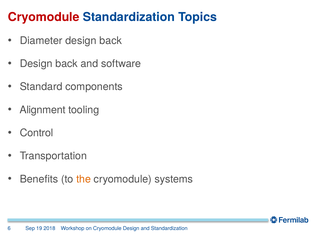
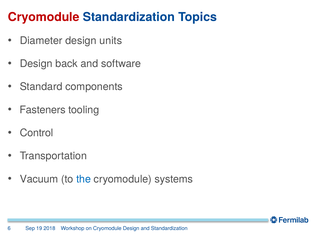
back at (111, 41): back -> units
Alignment: Alignment -> Fasteners
Benefits: Benefits -> Vacuum
the colour: orange -> blue
